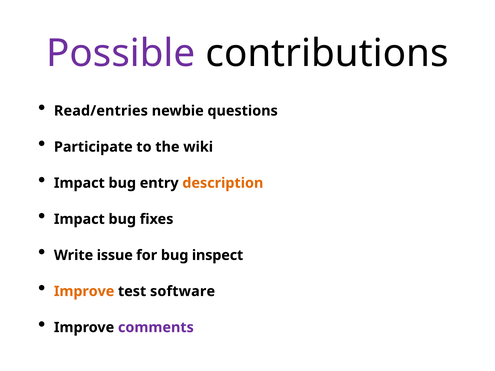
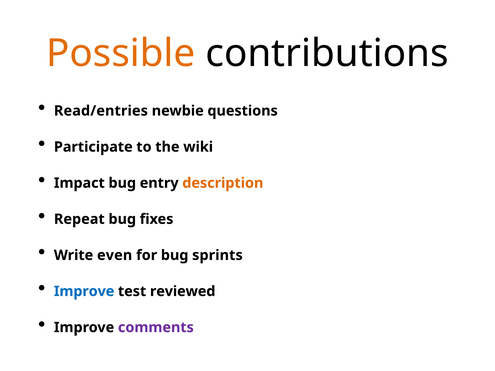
Possible colour: purple -> orange
Impact at (79, 219): Impact -> Repeat
issue: issue -> even
inspect: inspect -> sprints
Improve at (84, 292) colour: orange -> blue
software: software -> reviewed
